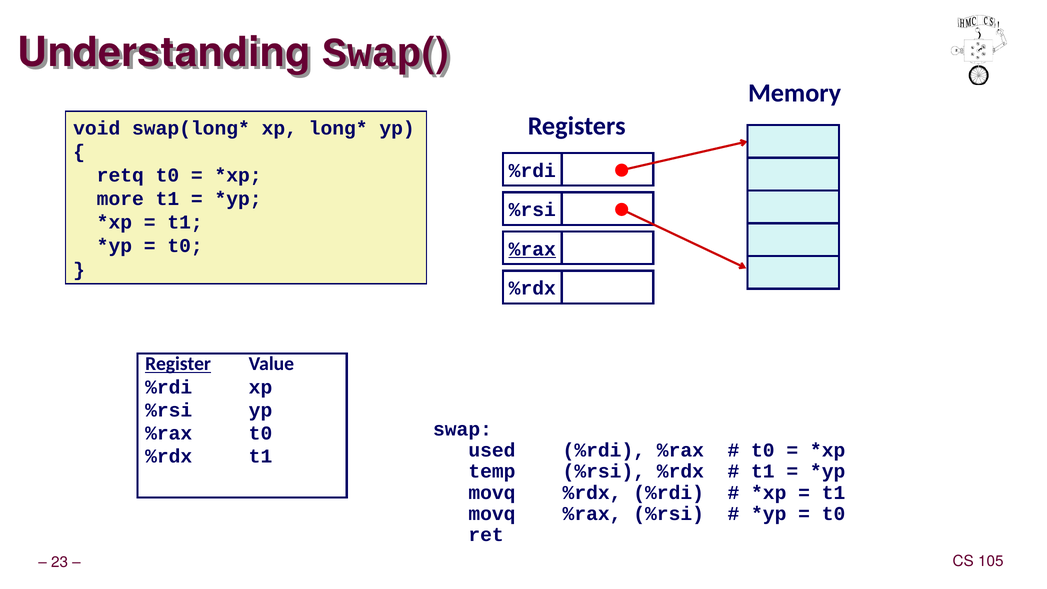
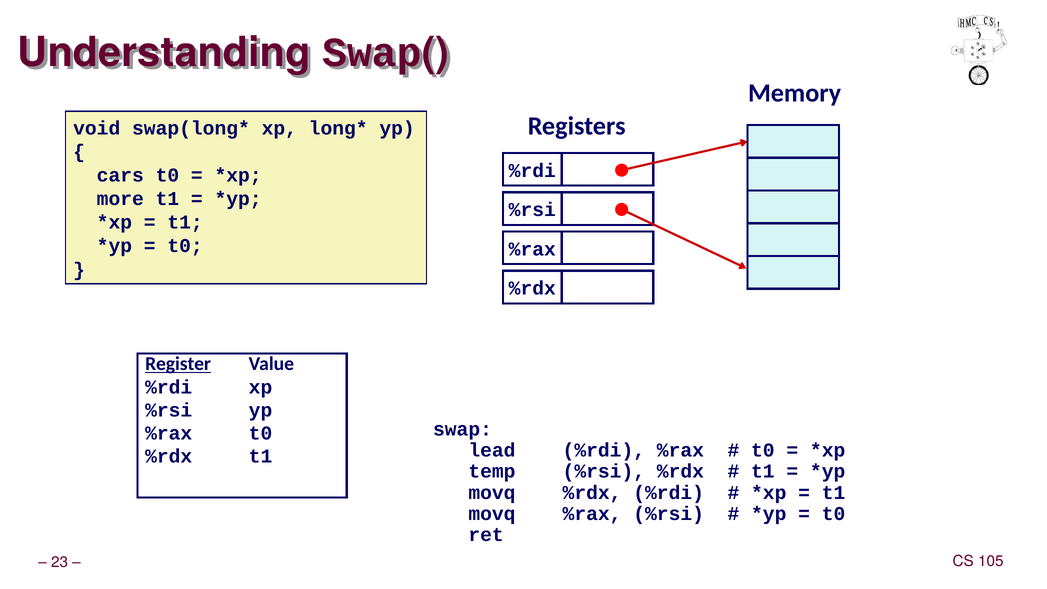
retq: retq -> cars
%rax at (532, 249) underline: present -> none
used: used -> lead
